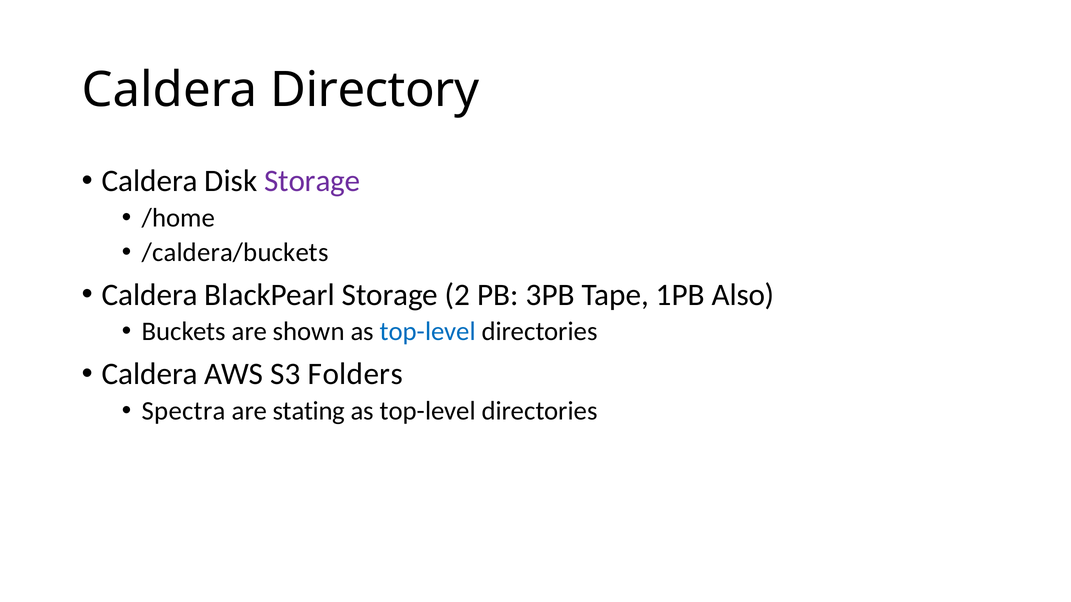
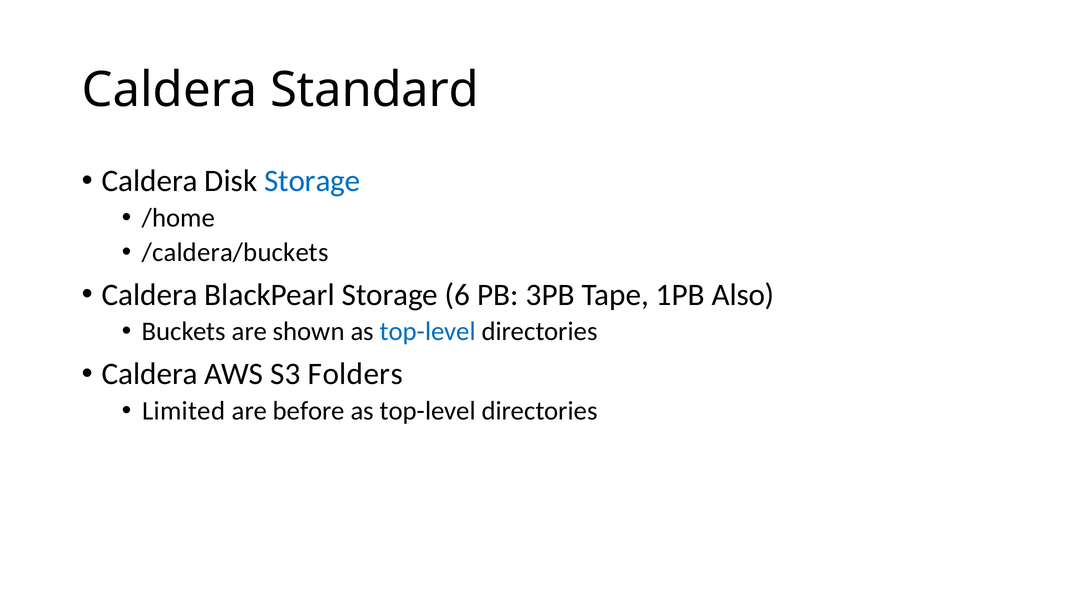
Directory: Directory -> Standard
Storage at (312, 181) colour: purple -> blue
2: 2 -> 6
Spectra: Spectra -> Limited
stating: stating -> before
